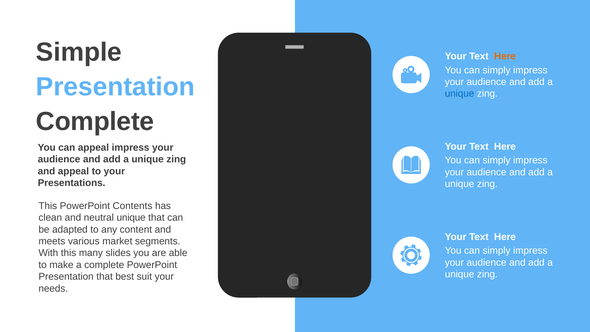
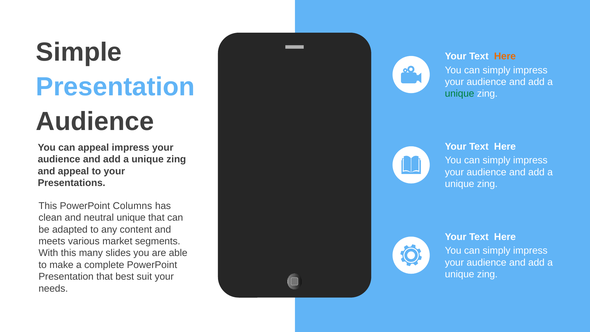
unique at (460, 94) colour: blue -> green
Complete at (95, 121): Complete -> Audience
Contents: Contents -> Columns
